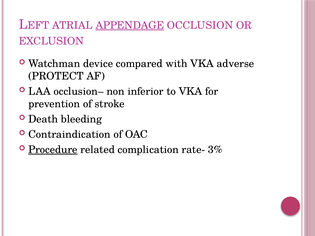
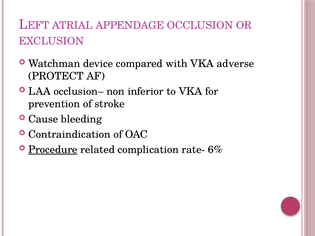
APPENDAGE underline: present -> none
Death: Death -> Cause
3%: 3% -> 6%
